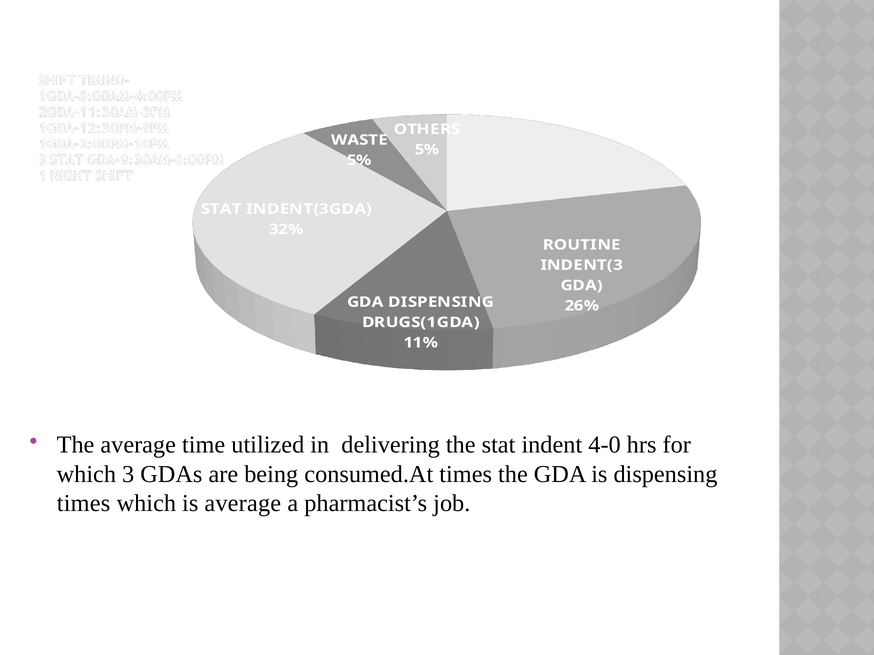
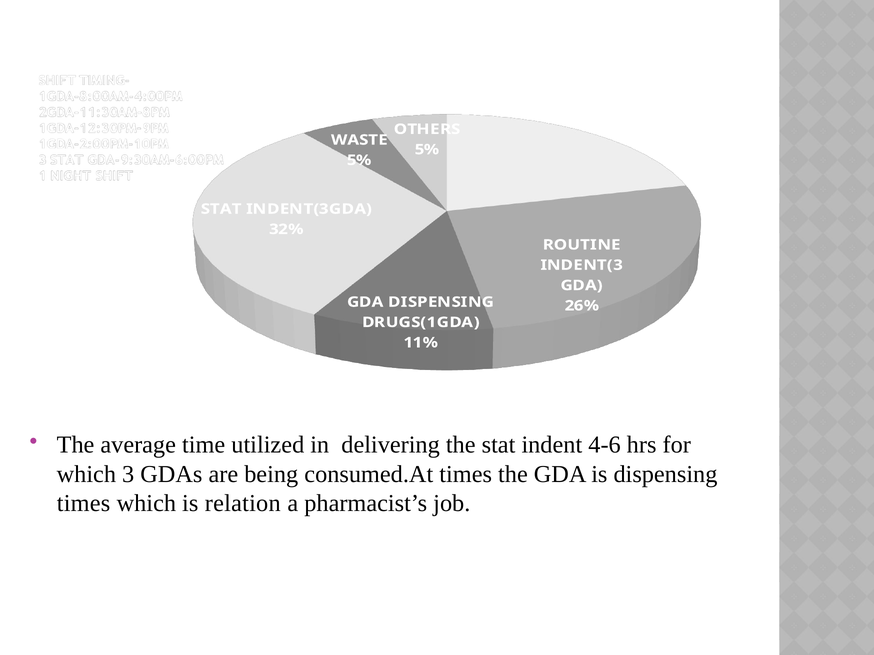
4-0: 4-0 -> 4-6
is average: average -> relation
